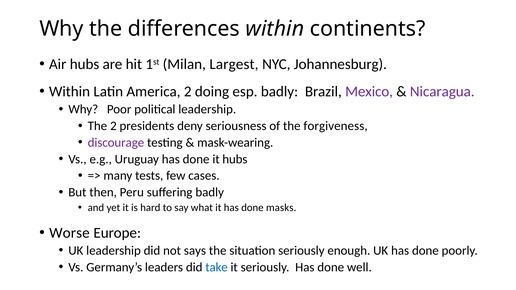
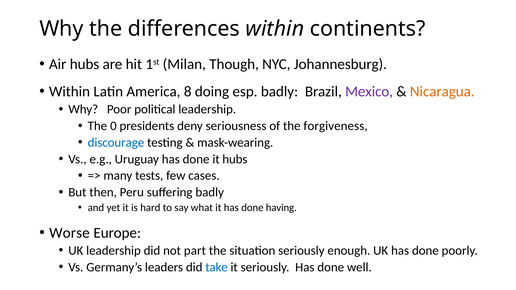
Largest: Largest -> Though
America 2: 2 -> 8
Nicaragua colour: purple -> orange
The 2: 2 -> 0
discourage colour: purple -> blue
masks: masks -> having
says: says -> part
